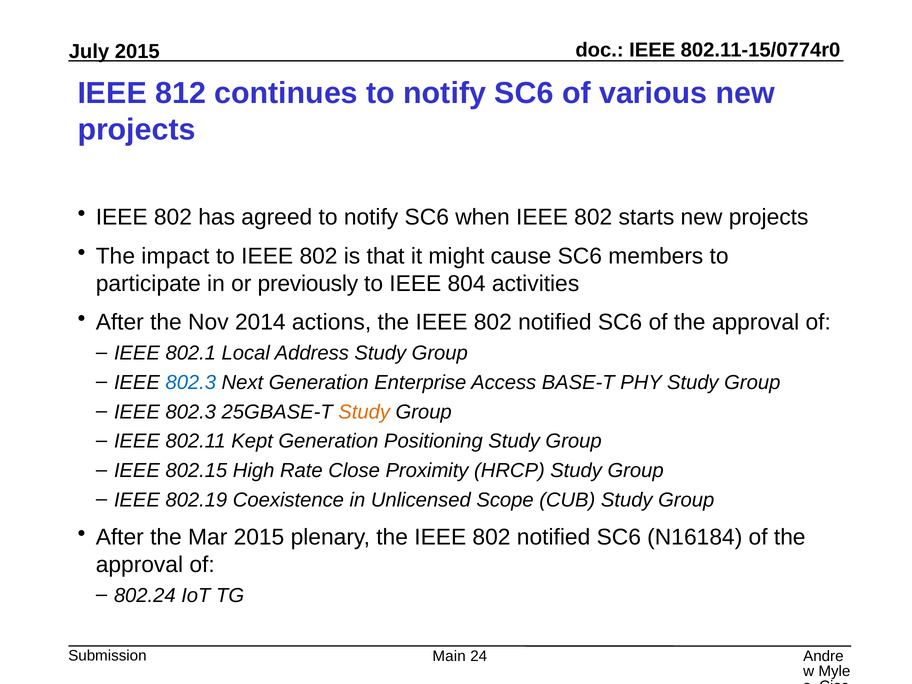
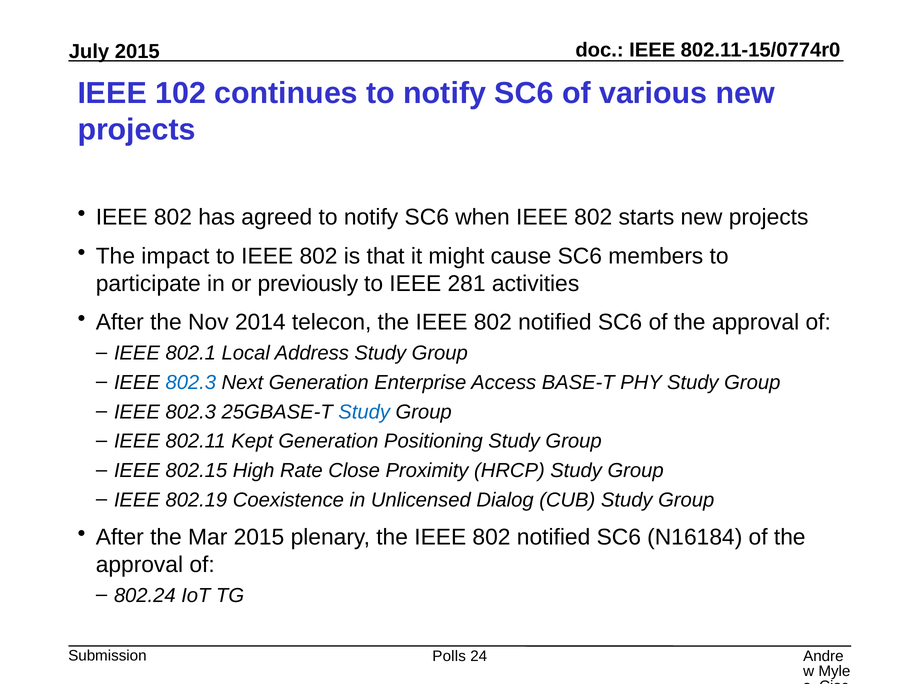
812: 812 -> 102
804: 804 -> 281
actions: actions -> telecon
Study at (364, 412) colour: orange -> blue
Scope: Scope -> Dialog
Main: Main -> Polls
